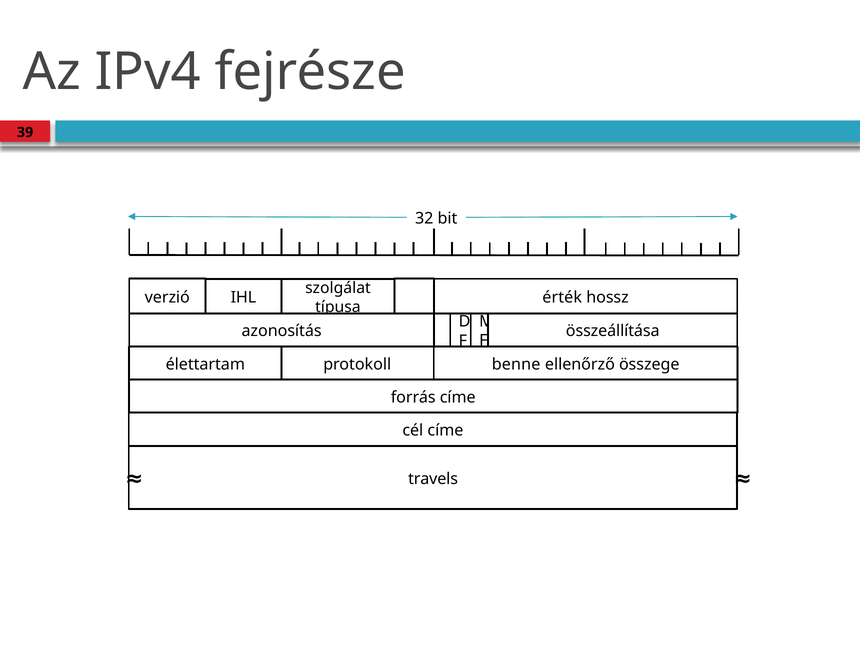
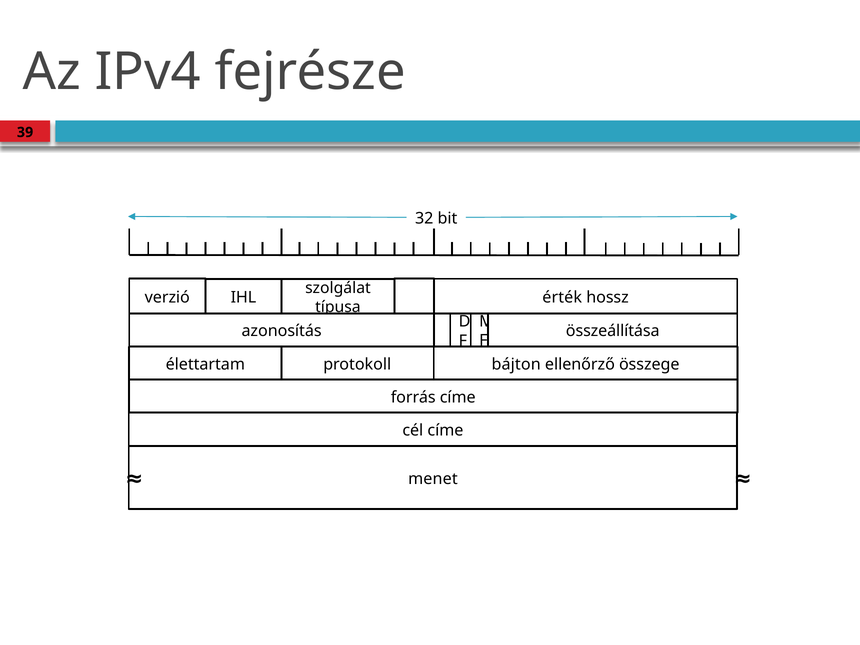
benne: benne -> bájton
travels: travels -> menet
